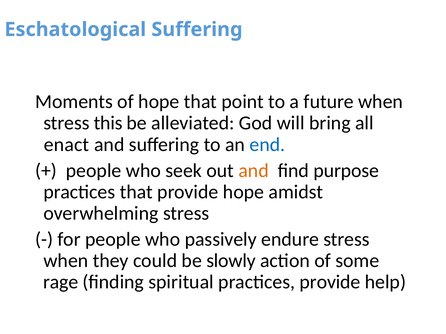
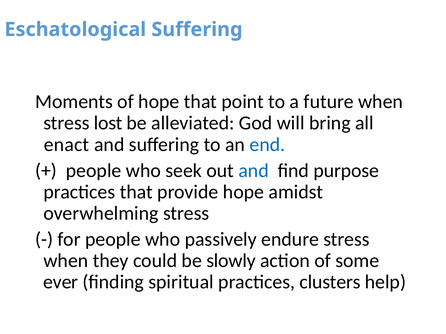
this: this -> lost
and at (254, 171) colour: orange -> blue
rage: rage -> ever
practices provide: provide -> clusters
